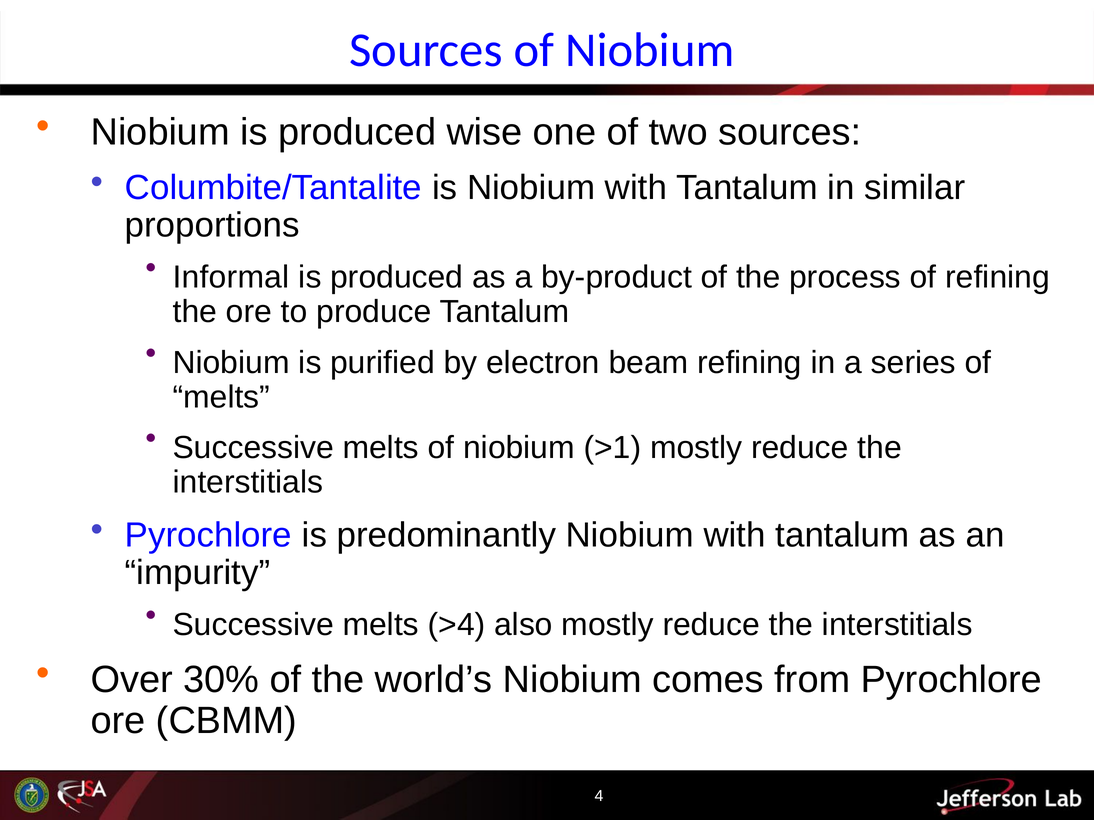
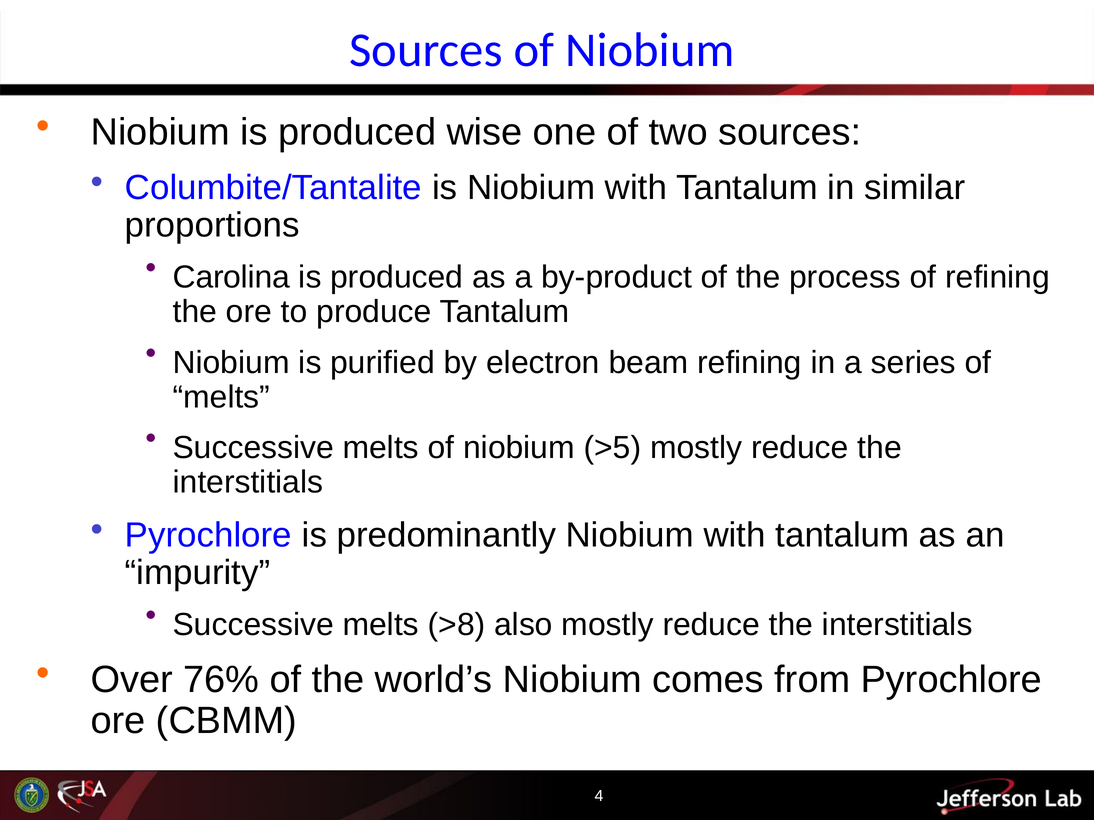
Informal: Informal -> Carolina
>1: >1 -> >5
>4: >4 -> >8
30%: 30% -> 76%
